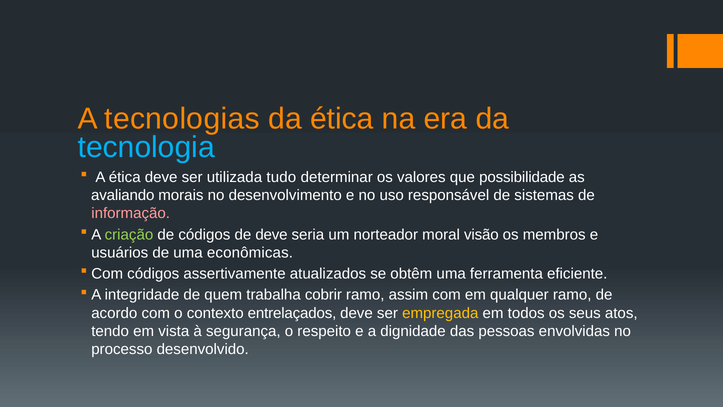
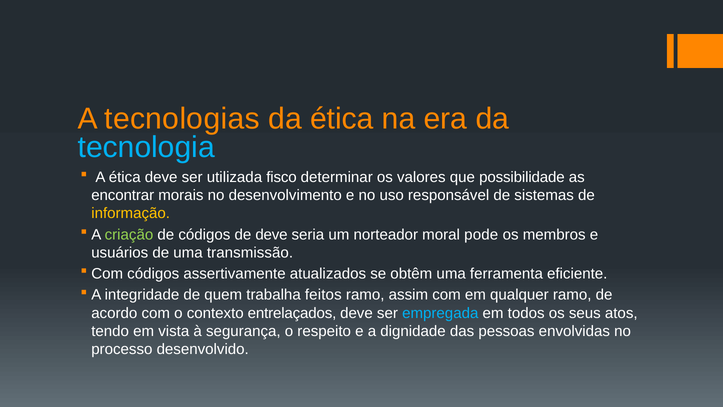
tudo: tudo -> fisco
avaliando: avaliando -> encontrar
informação colour: pink -> yellow
visão: visão -> pode
econômicas: econômicas -> transmissão
cobrir: cobrir -> feitos
empregada colour: yellow -> light blue
